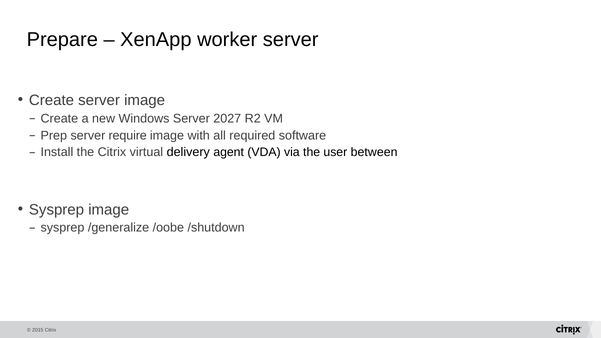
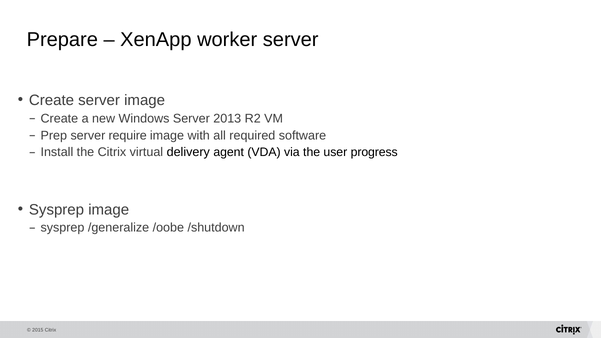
2027: 2027 -> 2013
between: between -> progress
